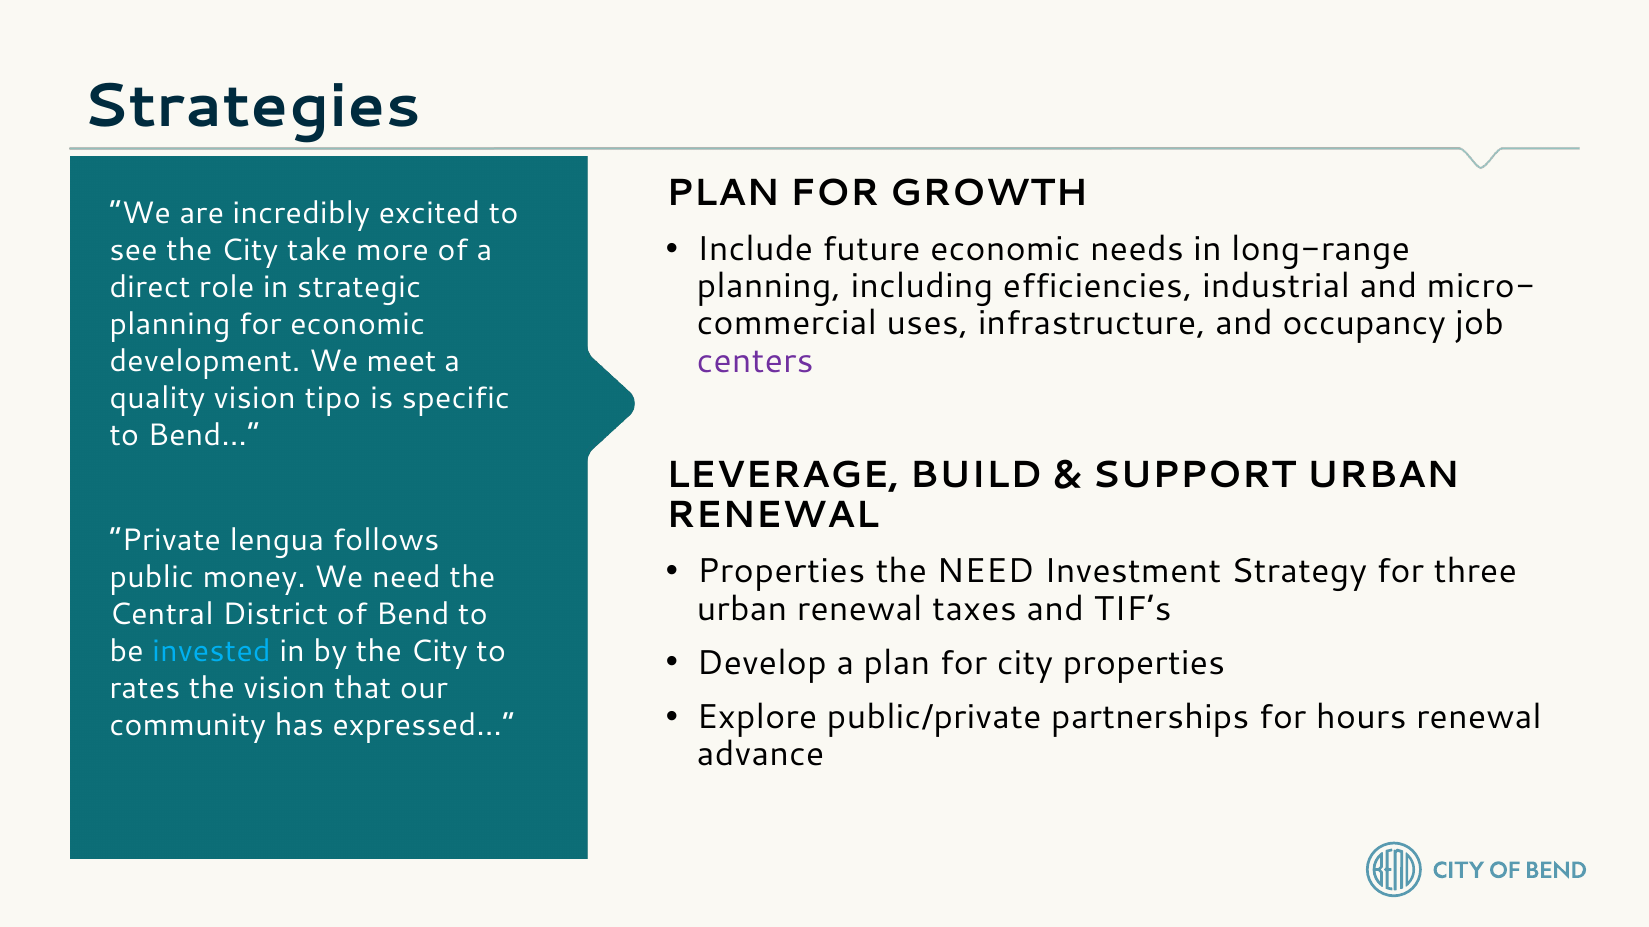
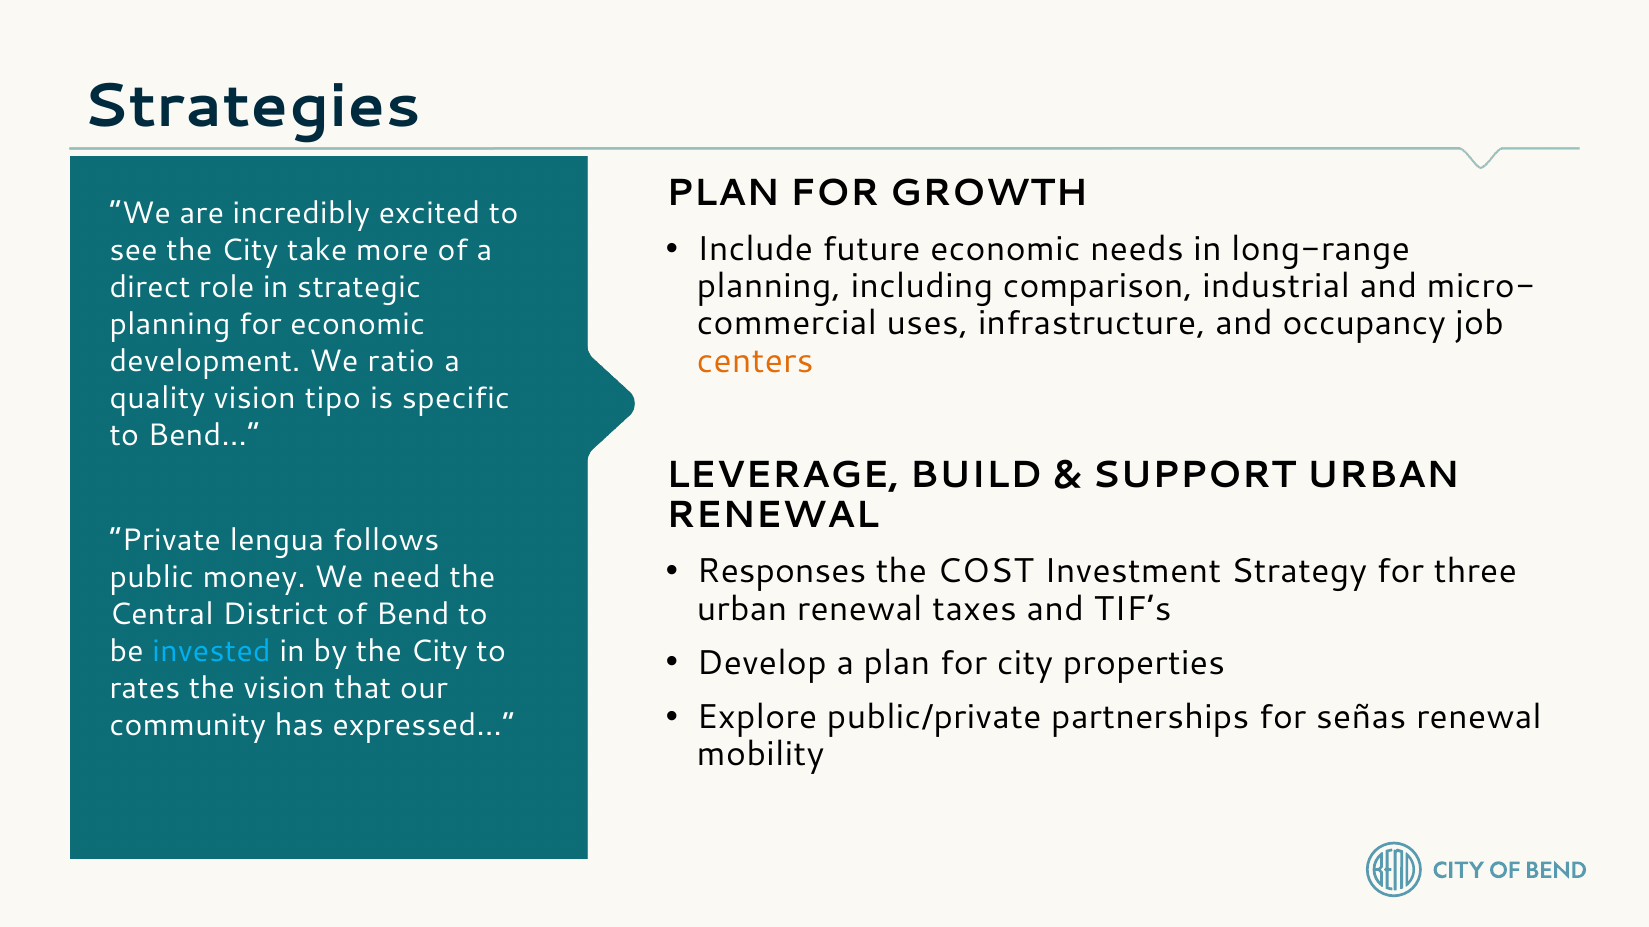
efficiencies: efficiencies -> comparison
centers colour: purple -> orange
meet: meet -> ratio
Properties at (781, 572): Properties -> Responses
the NEED: NEED -> COST
hours: hours -> señas
advance: advance -> mobility
